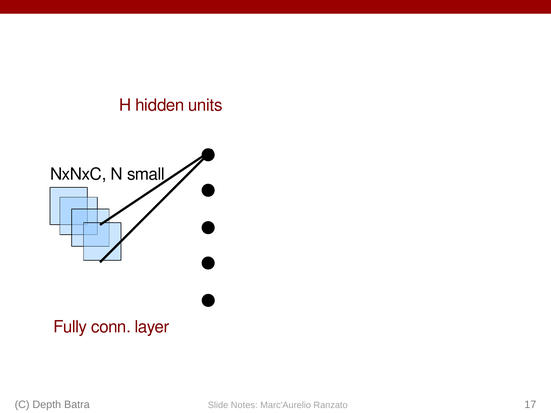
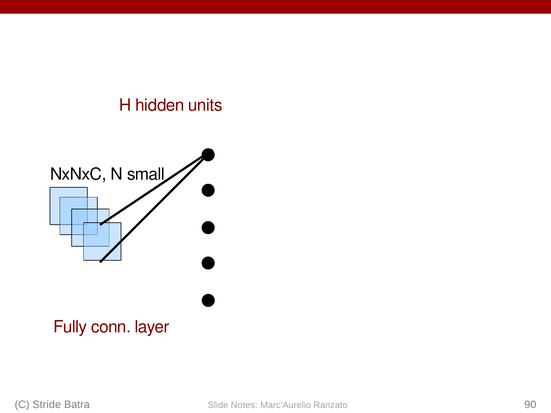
Depth: Depth -> Stride
17: 17 -> 90
